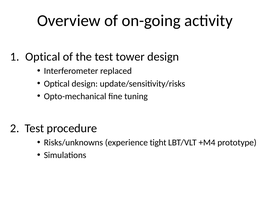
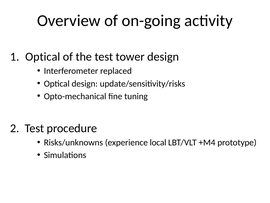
tight: tight -> local
